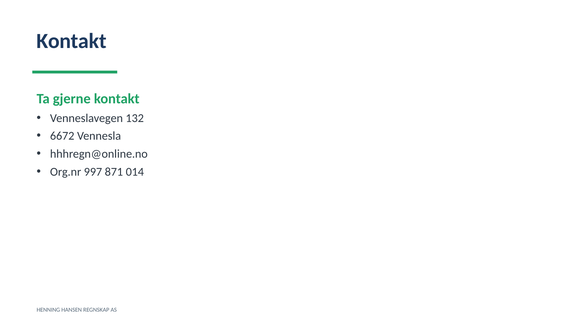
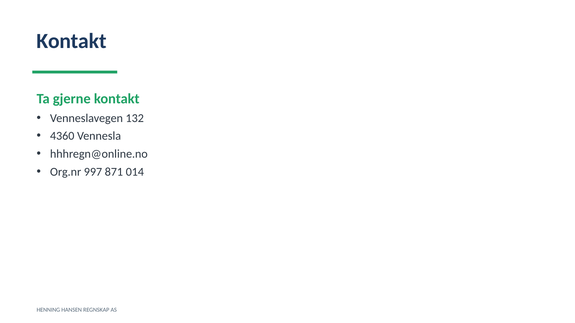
6672: 6672 -> 4360
